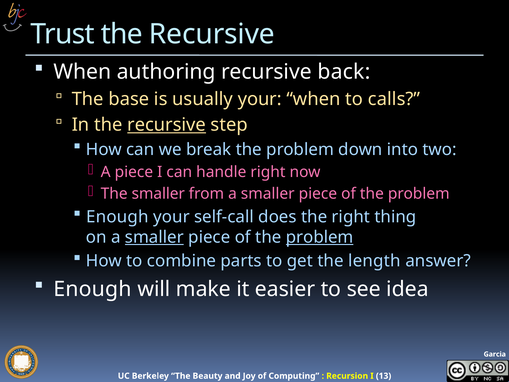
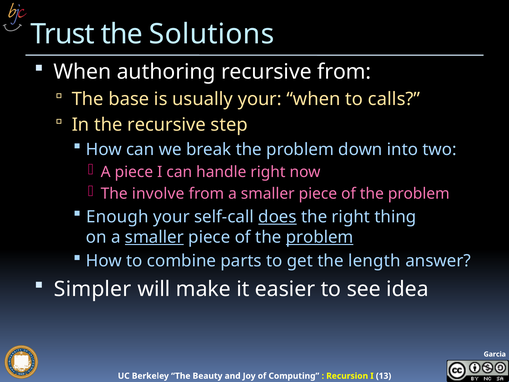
Trust the Recursive: Recursive -> Solutions
recursive back: back -> from
recursive at (167, 125) underline: present -> none
The smaller: smaller -> involve
does underline: none -> present
Enough at (93, 289): Enough -> Simpler
